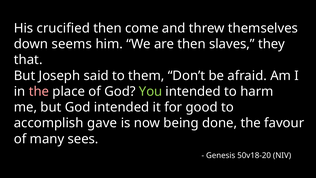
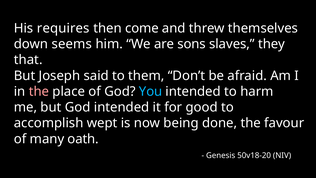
crucified: crucified -> requires
are then: then -> sons
You colour: light green -> light blue
gave: gave -> wept
sees: sees -> oath
